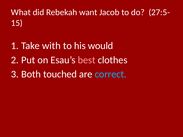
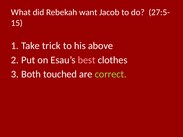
with: with -> trick
would: would -> above
correct colour: light blue -> light green
